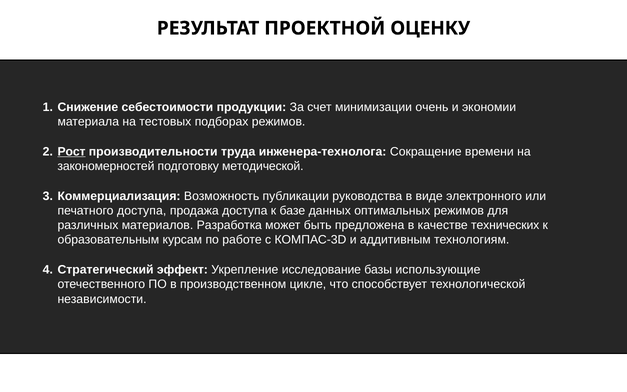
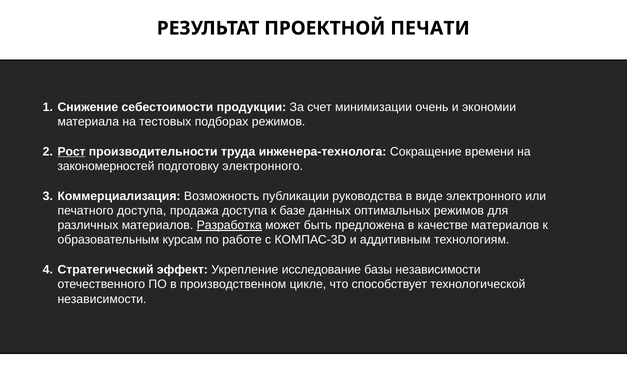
ОЦЕНКУ: ОЦЕНКУ -> ПЕЧАТИ
подготовку методической: методической -> электронного
Разработка underline: none -> present
качестве технических: технических -> материалов
базы использующие: использующие -> независимости
